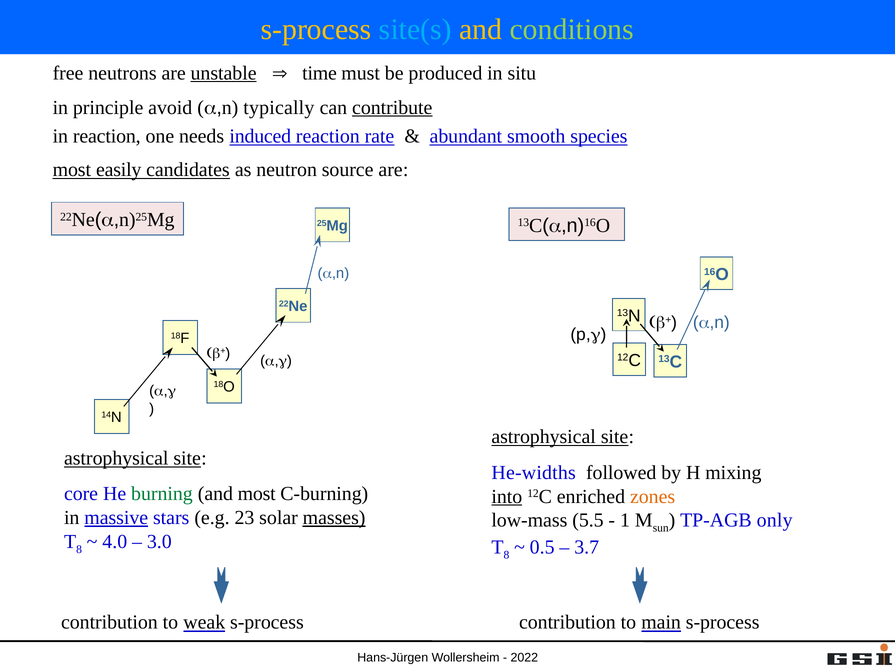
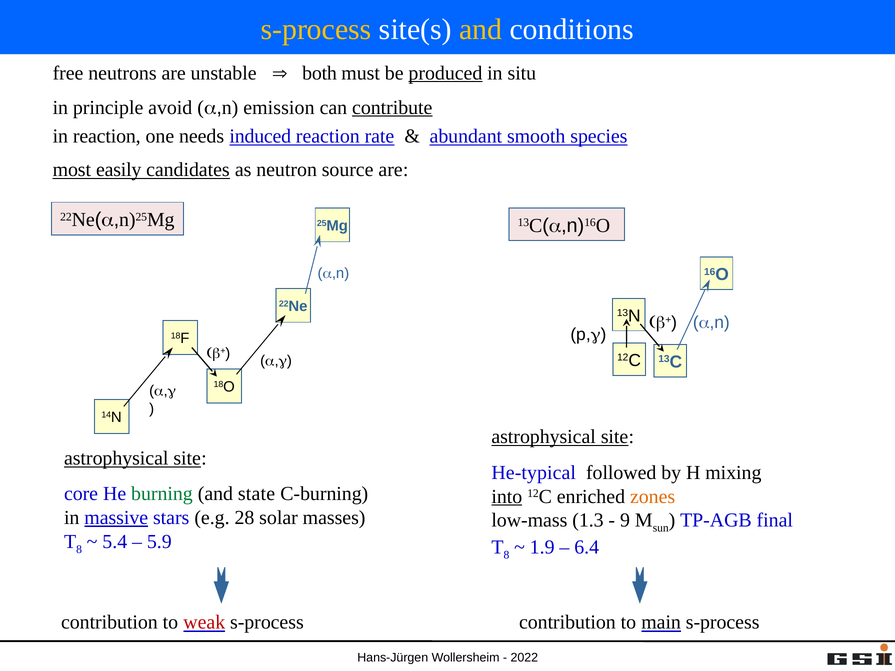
site(s colour: light blue -> white
conditions colour: light green -> white
unstable underline: present -> none
time: time -> both
produced underline: none -> present
typically: typically -> emission
He-widths: He-widths -> He-typical
and most: most -> state
23: 23 -> 28
masses underline: present -> none
5.5: 5.5 -> 1.3
1: 1 -> 9
only: only -> final
4.0: 4.0 -> 5.4
3.0: 3.0 -> 5.9
0.5: 0.5 -> 1.9
3.7: 3.7 -> 6.4
weak colour: black -> red
